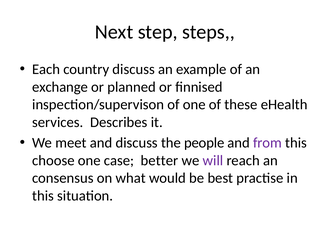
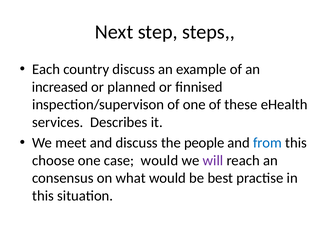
exchange: exchange -> increased
from colour: purple -> blue
case better: better -> would
